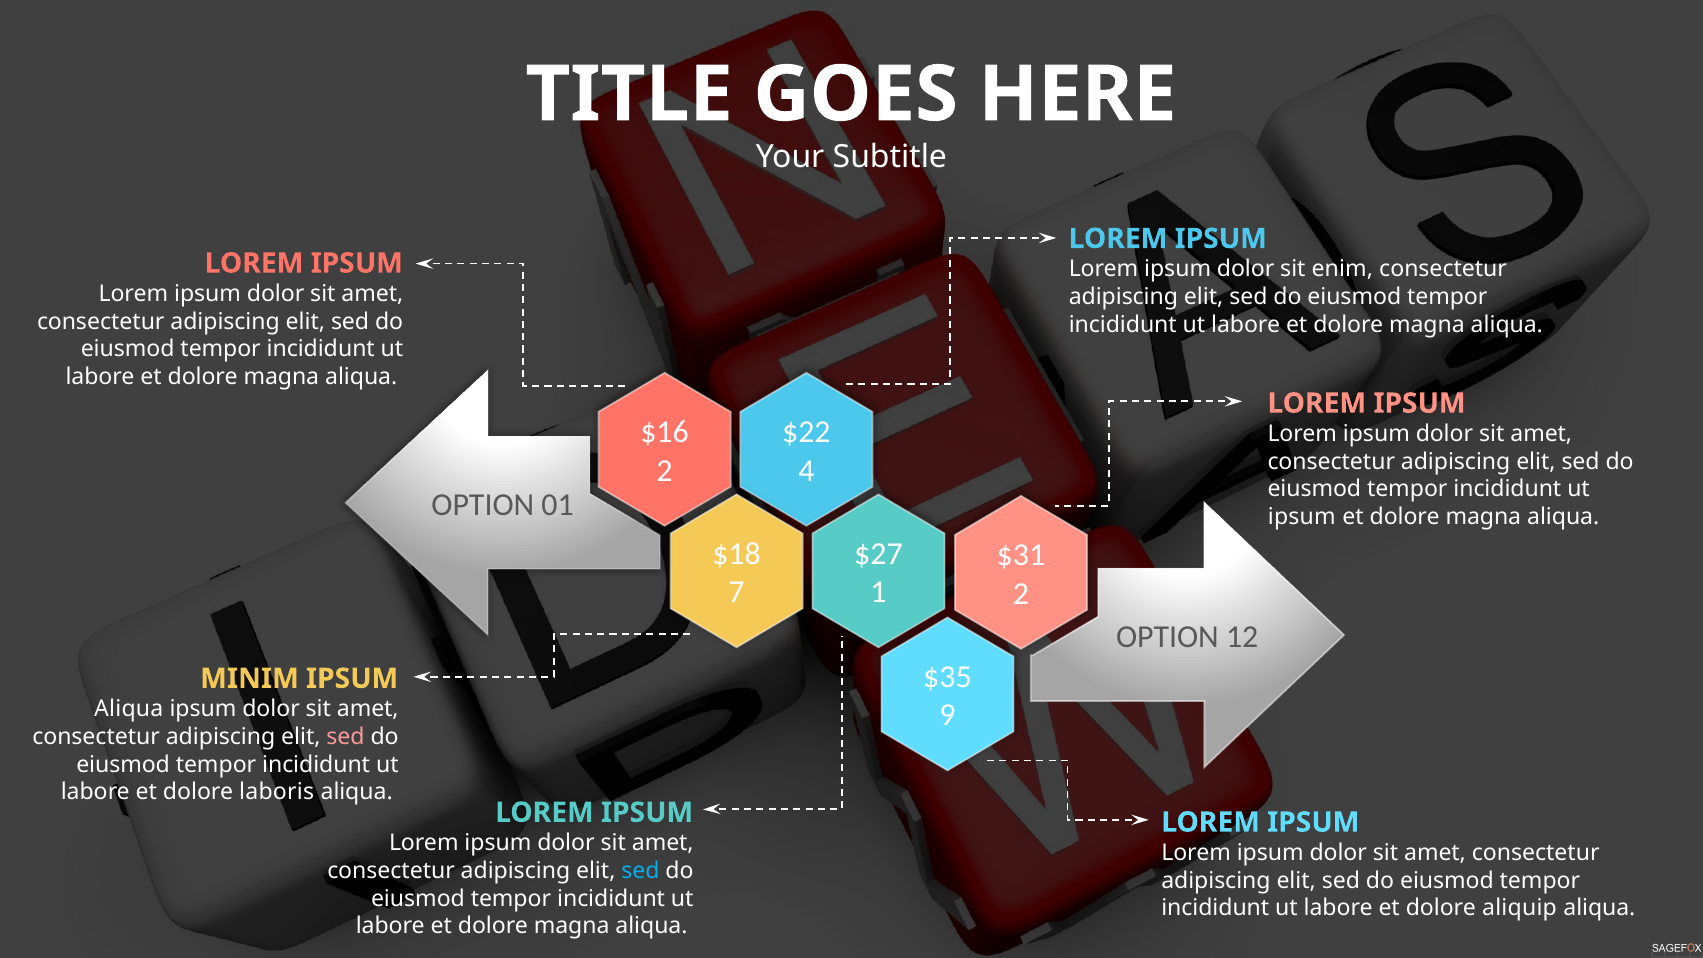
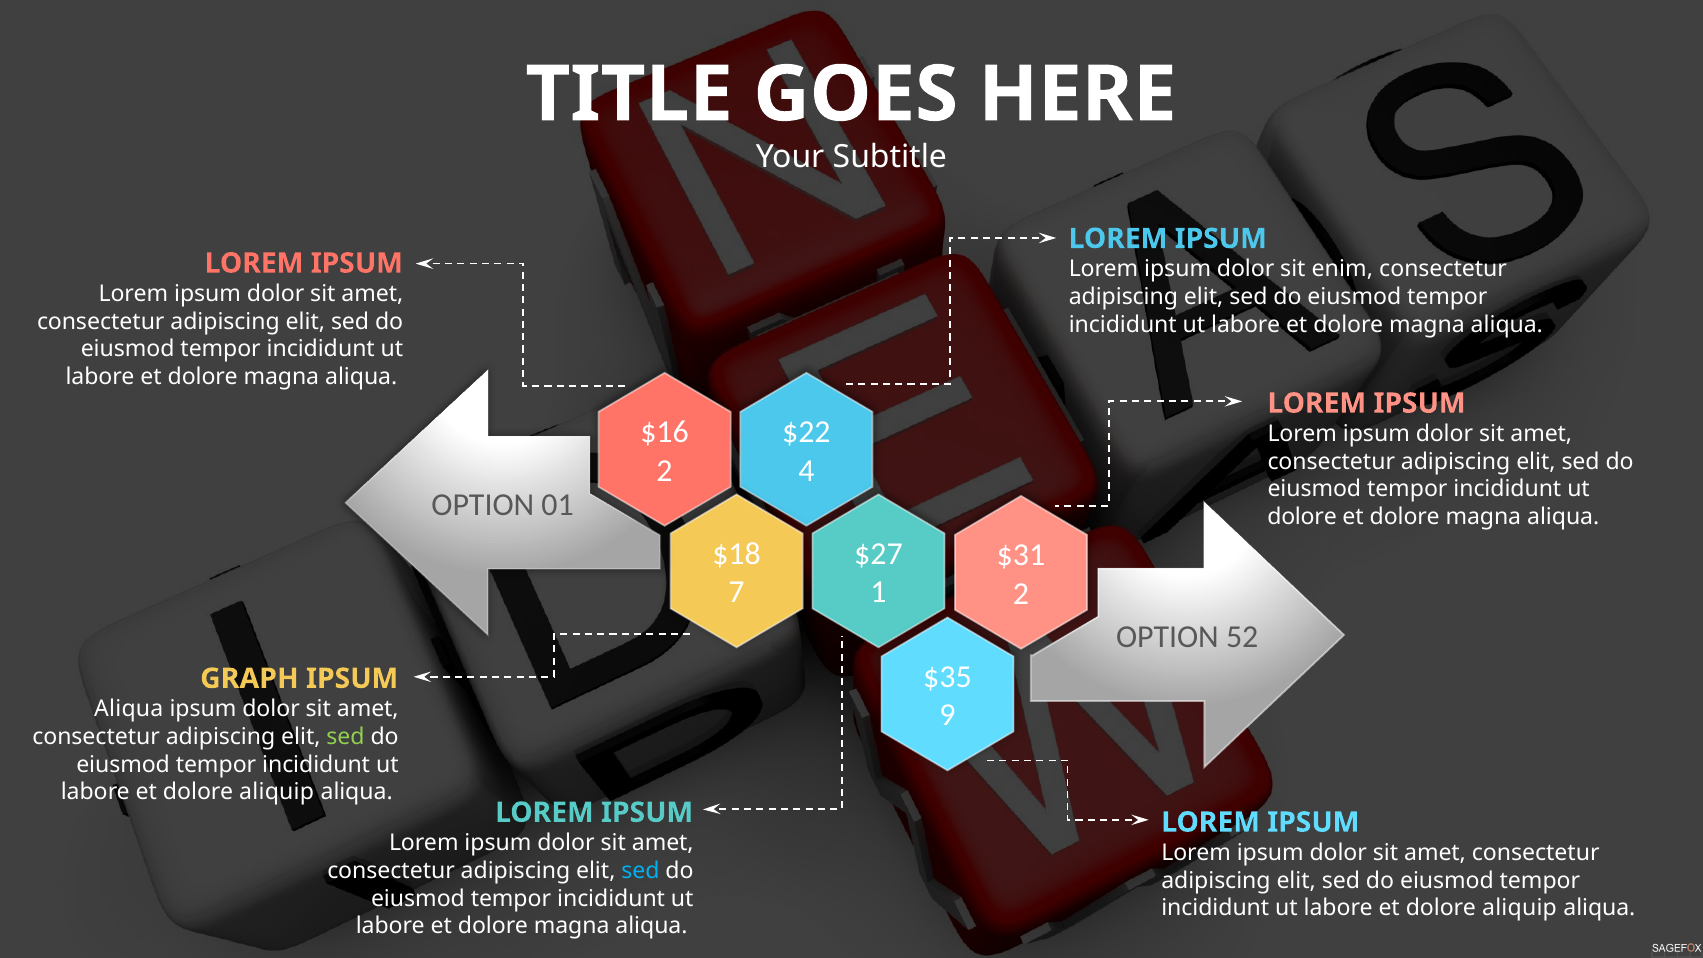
ipsum at (1302, 517): ipsum -> dolore
12: 12 -> 52
MINIM: MINIM -> GRAPH
sed at (346, 737) colour: pink -> light green
laboris at (277, 792): laboris -> aliquip
